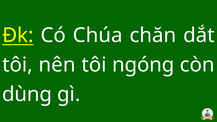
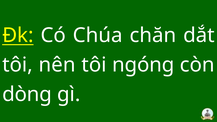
dùng: dùng -> dòng
